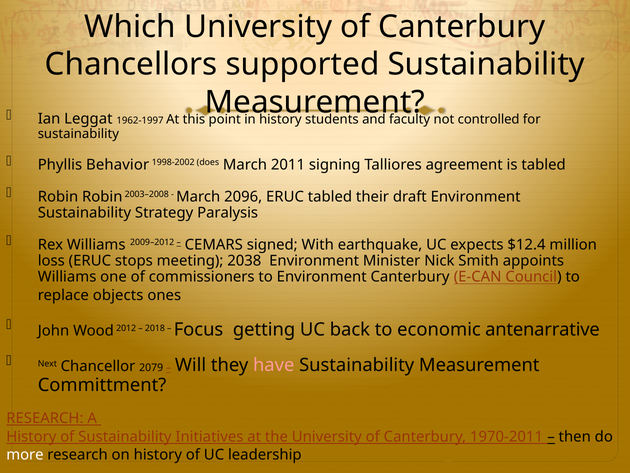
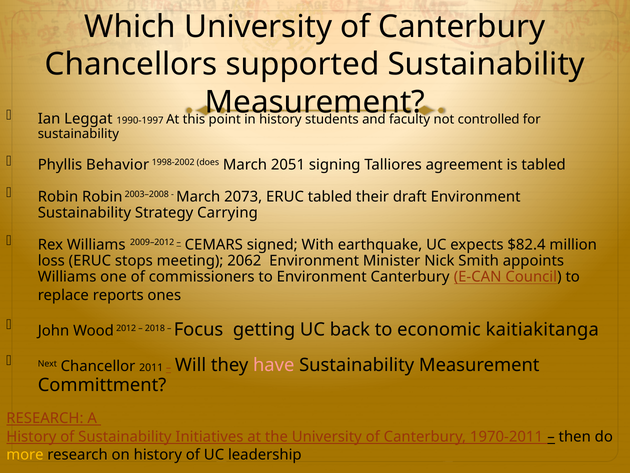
1962-1997: 1962-1997 -> 1990-1997
2011: 2011 -> 2051
2096: 2096 -> 2073
Paralysis: Paralysis -> Carrying
$12.4: $12.4 -> $82.4
2038: 2038 -> 2062
objects: objects -> reports
antenarrative: antenarrative -> kaitiakitanga
2079: 2079 -> 2011
more colour: white -> yellow
